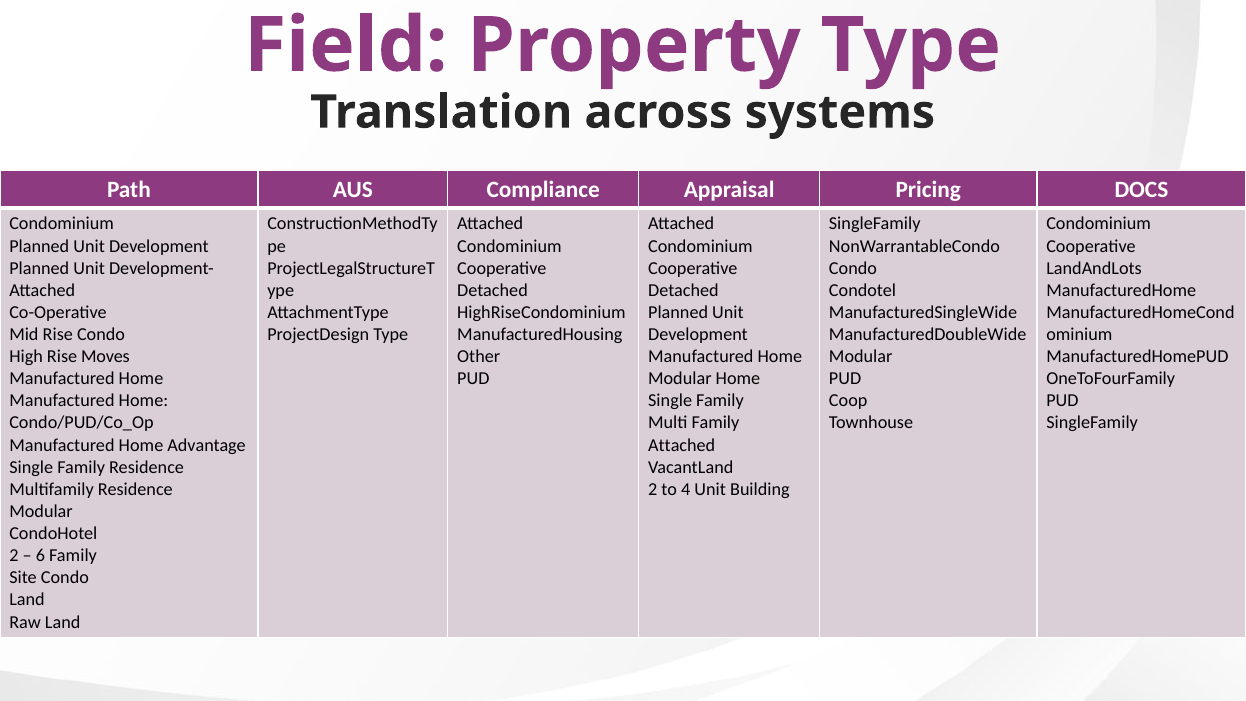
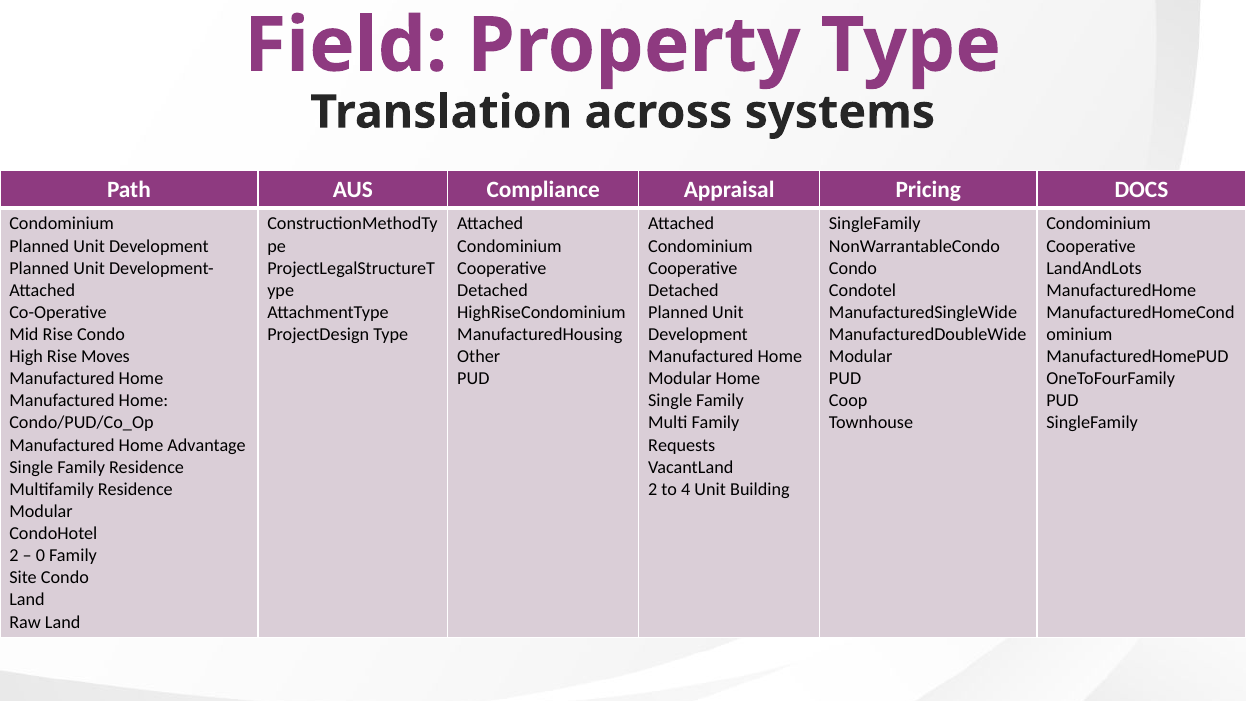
Attached at (682, 445): Attached -> Requests
6: 6 -> 0
